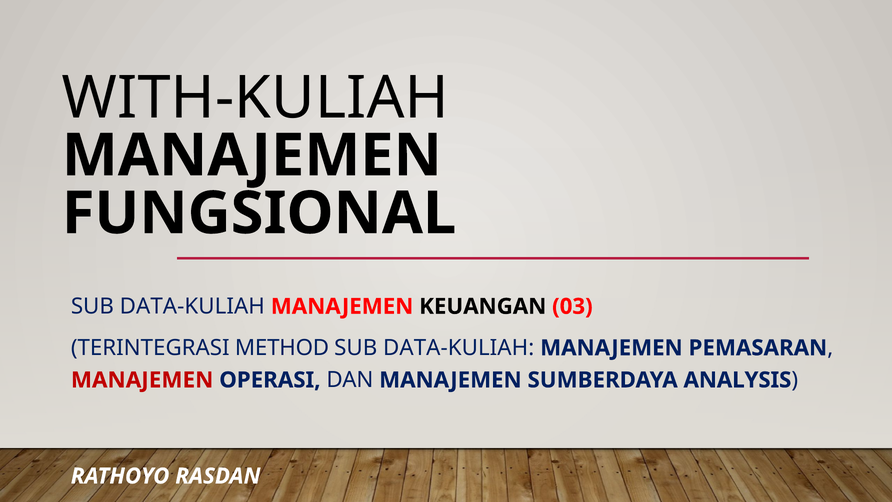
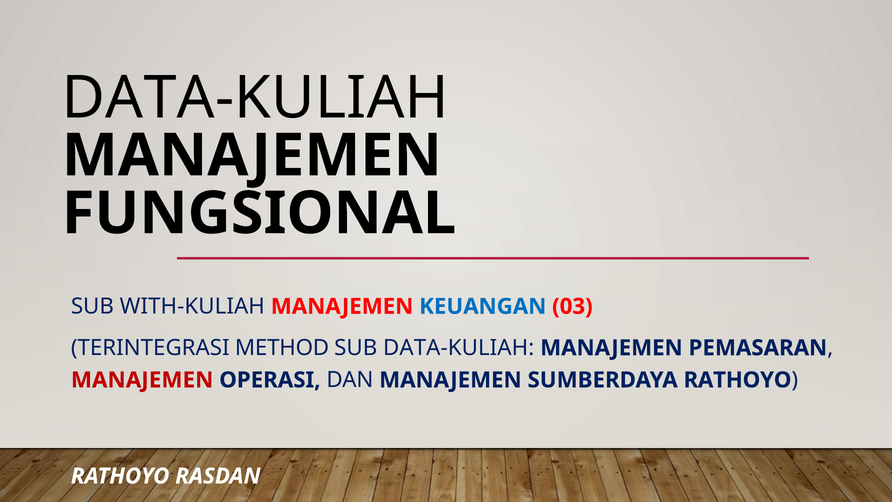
WITH-KULIAH at (255, 98): WITH-KULIAH -> DATA-KULIAH
DATA-KULIAH at (192, 306): DATA-KULIAH -> WITH-KULIAH
KEUANGAN colour: black -> blue
SUMBERDAYA ANALYSIS: ANALYSIS -> RATHOYO
